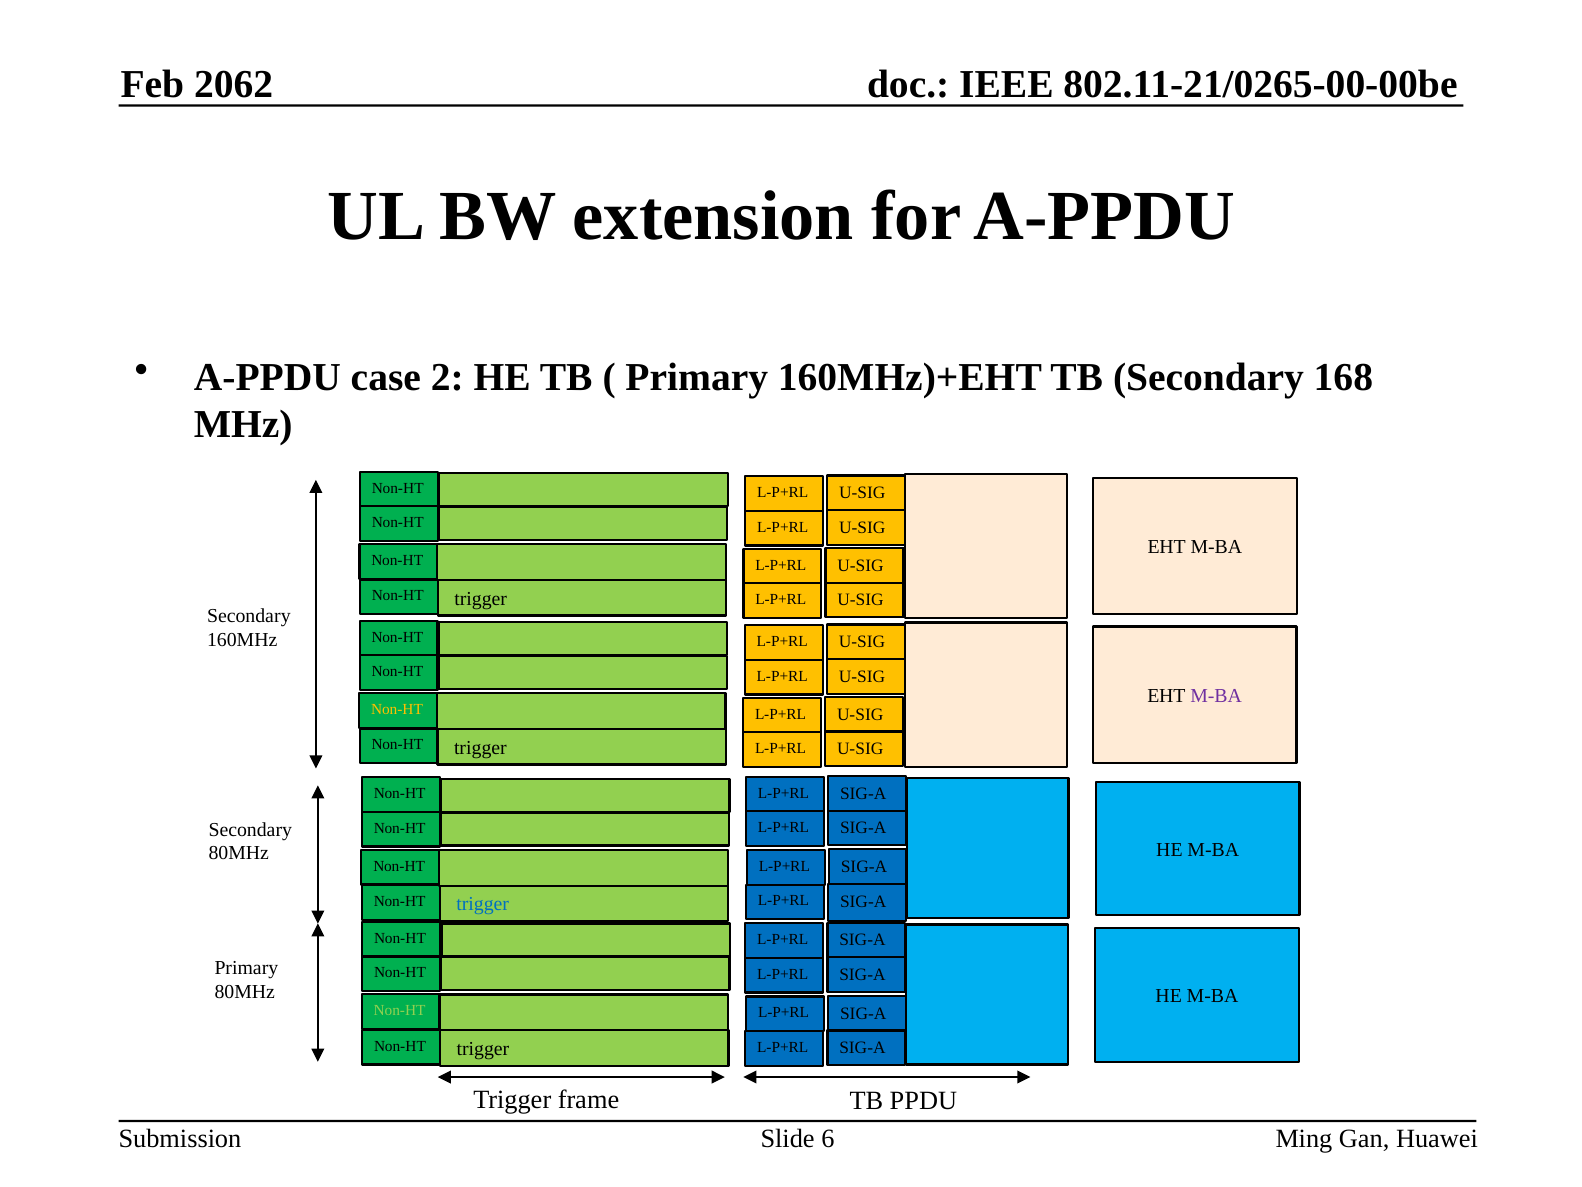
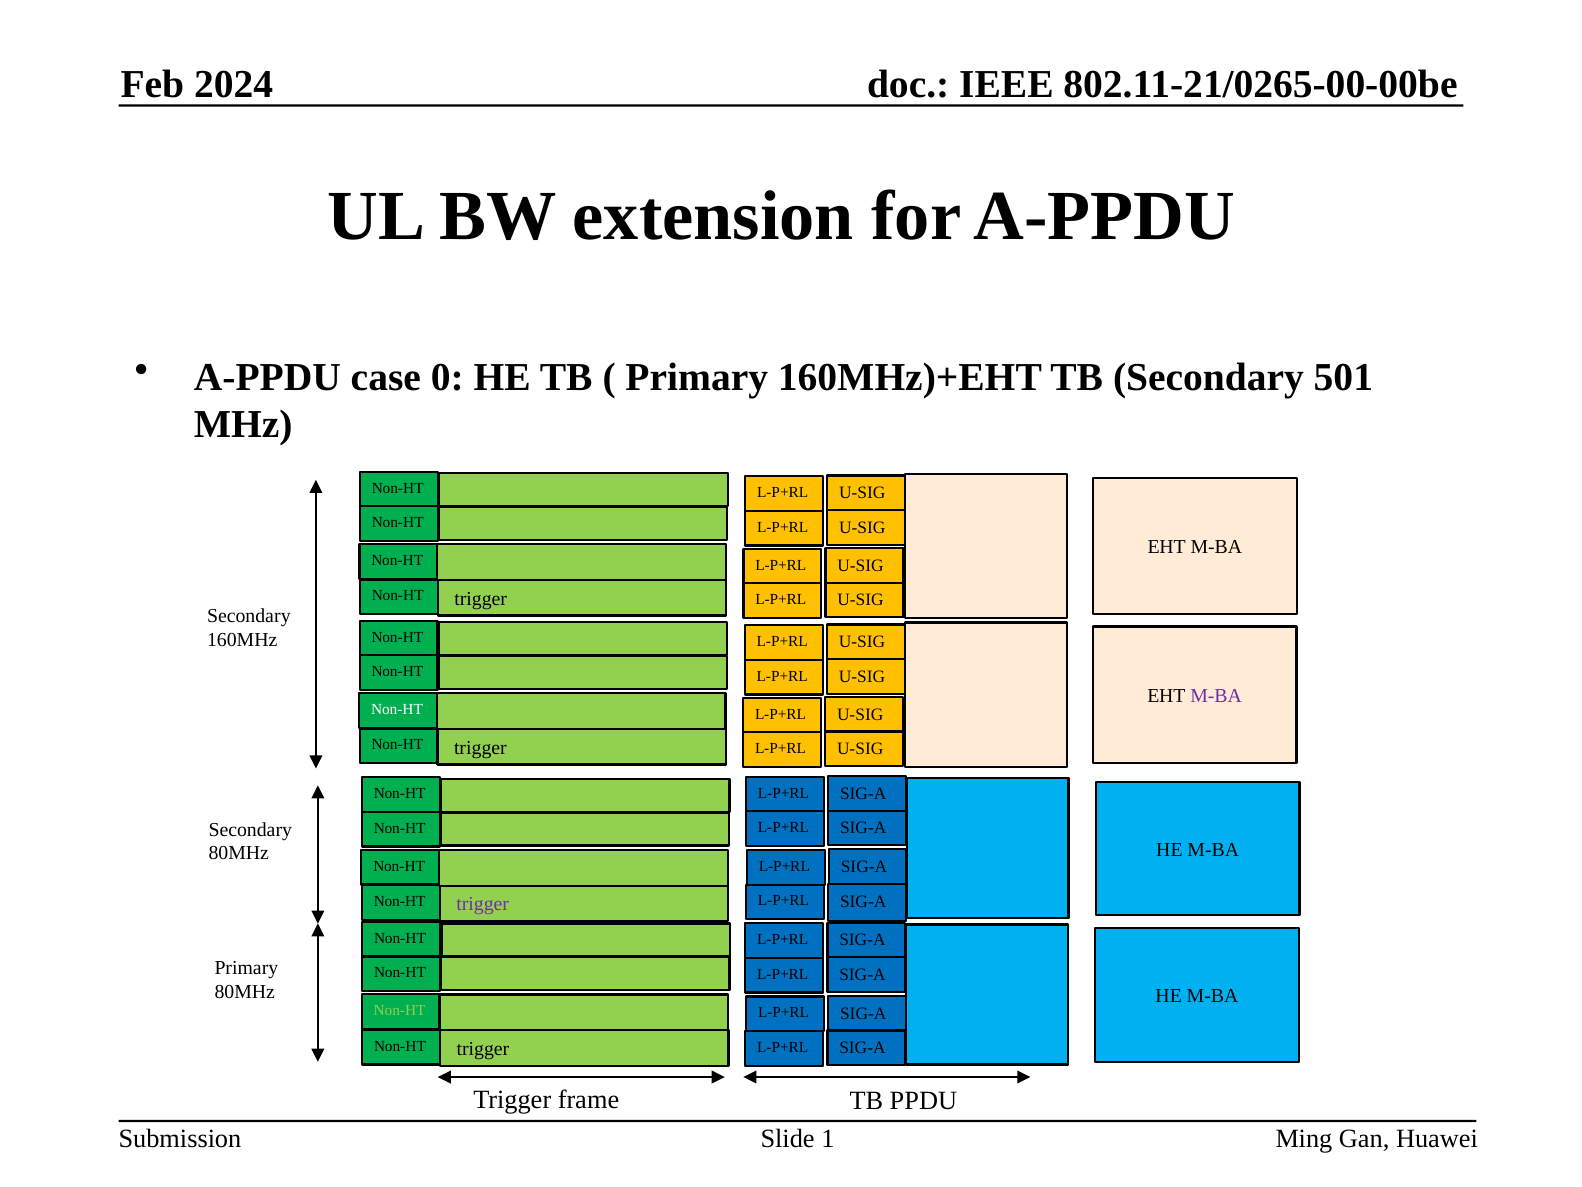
2062: 2062 -> 2024
2: 2 -> 0
168: 168 -> 501
Non-HT at (397, 709) colour: yellow -> white
trigger at (483, 904) colour: blue -> purple
6: 6 -> 1
